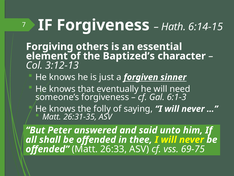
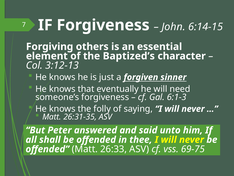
Hath: Hath -> John
